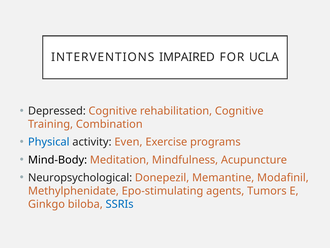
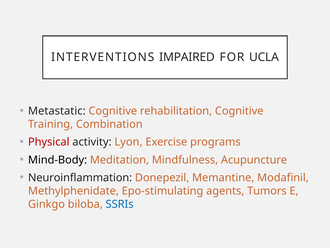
Depressed: Depressed -> Metastatic
Physical colour: blue -> red
Even: Even -> Lyon
Neuropsychological: Neuropsychological -> Neuroinflammation
